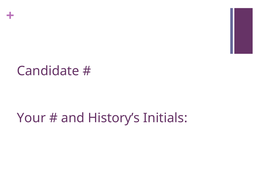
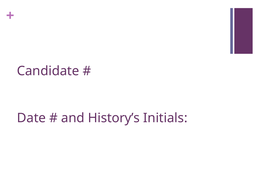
Your: Your -> Date
